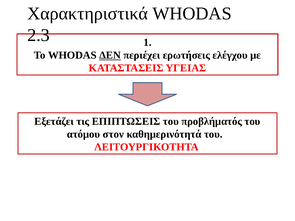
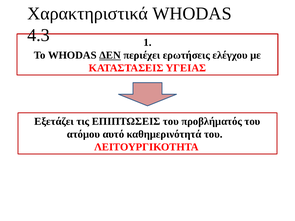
2.3: 2.3 -> 4.3
στον: στον -> αυτό
